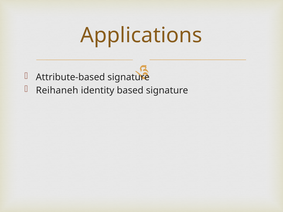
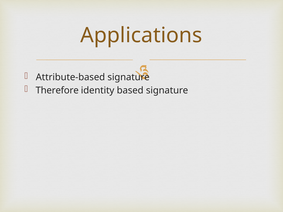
Reihaneh: Reihaneh -> Therefore
